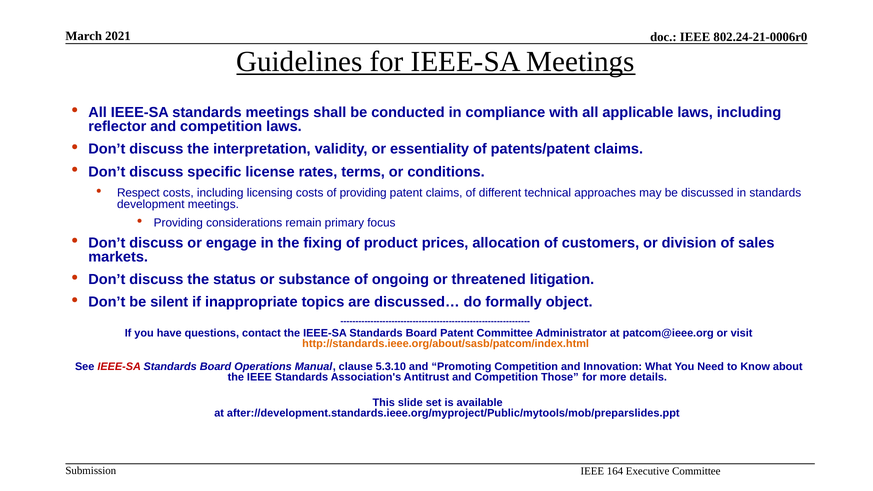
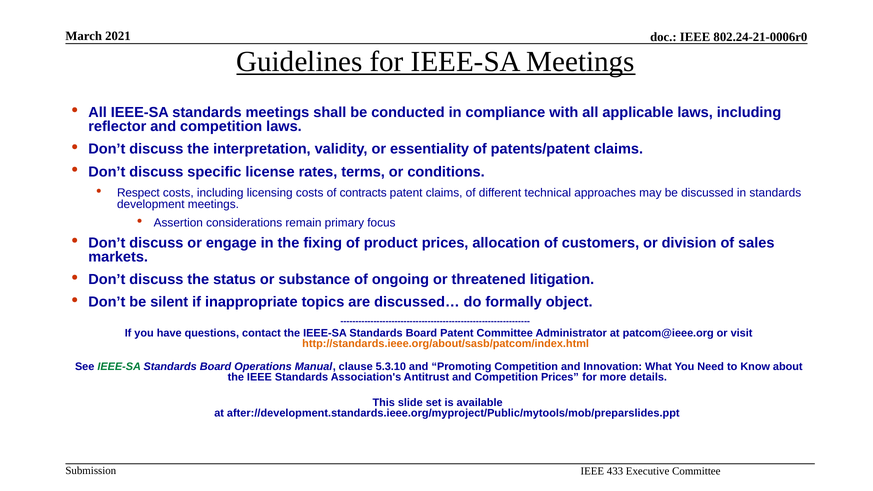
of providing: providing -> contracts
Providing at (178, 223): Providing -> Assertion
IEEE-SA at (119, 367) colour: red -> green
Competition Those: Those -> Prices
164: 164 -> 433
